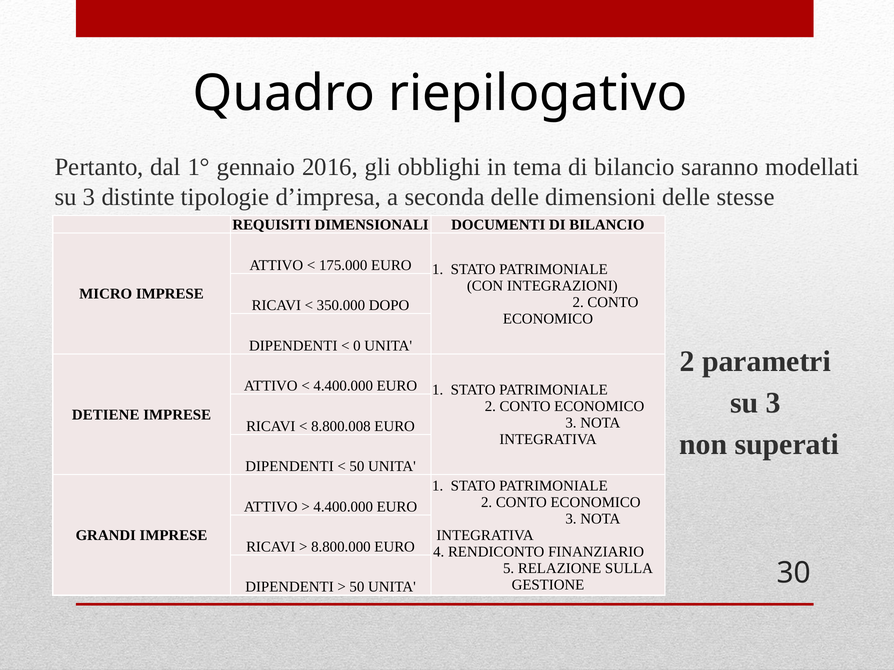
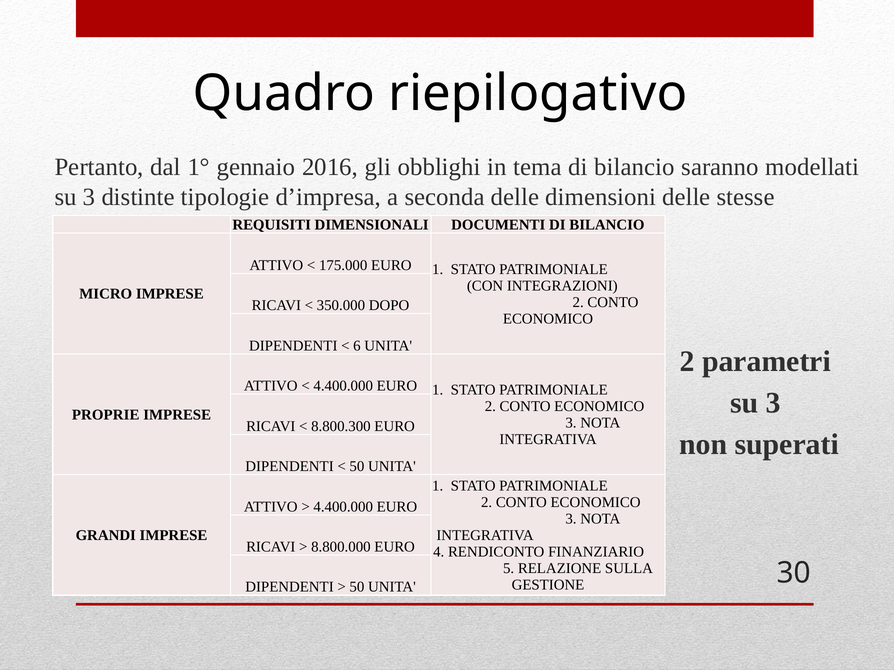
0: 0 -> 6
DETIENE: DETIENE -> PROPRIE
8.800.008: 8.800.008 -> 8.800.300
